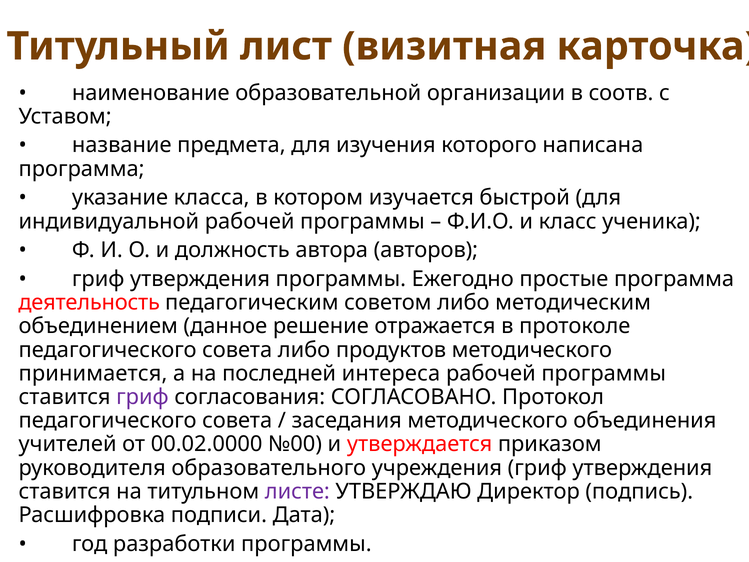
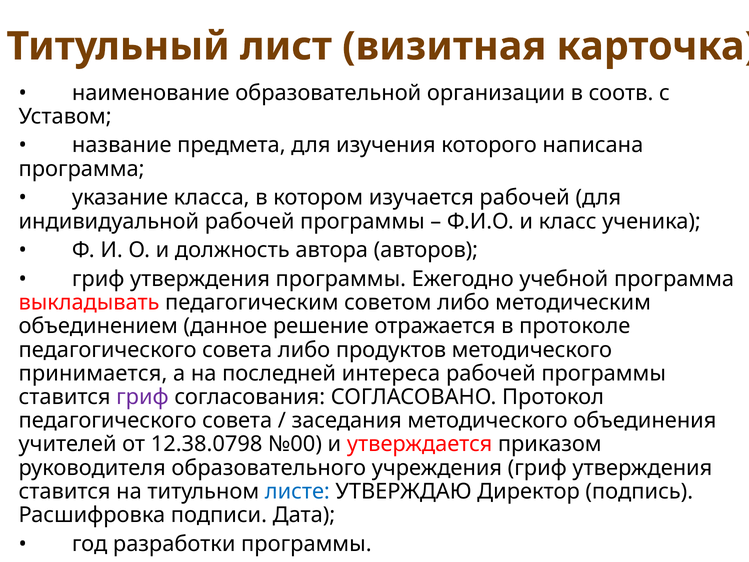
изучается быстрой: быстрой -> рабочей
простые: простые -> учебной
деятельность: деятельность -> выкладывать
00.02.0000: 00.02.0000 -> 12.38.0798
листе colour: purple -> blue
